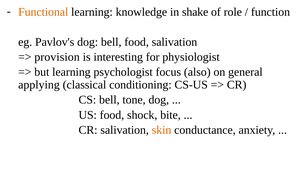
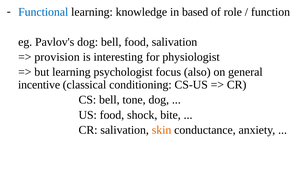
Functional colour: orange -> blue
shake: shake -> based
applying: applying -> incentive
